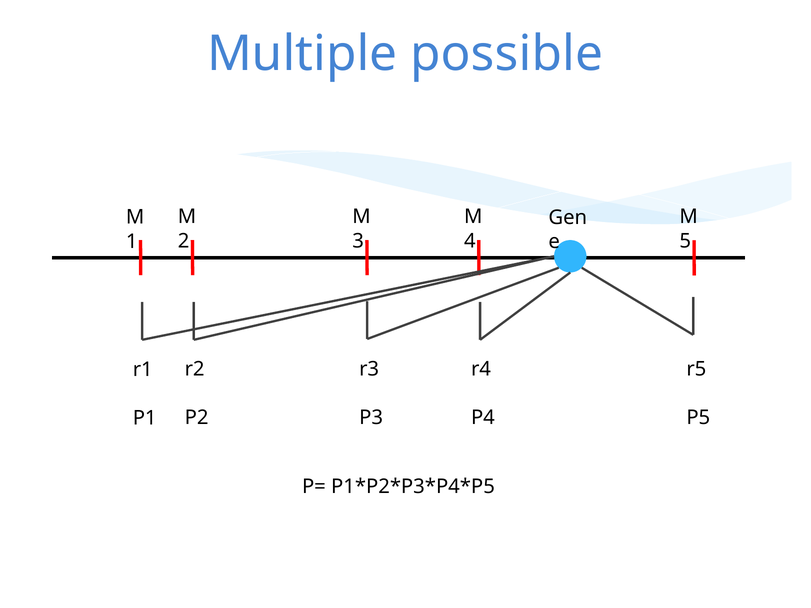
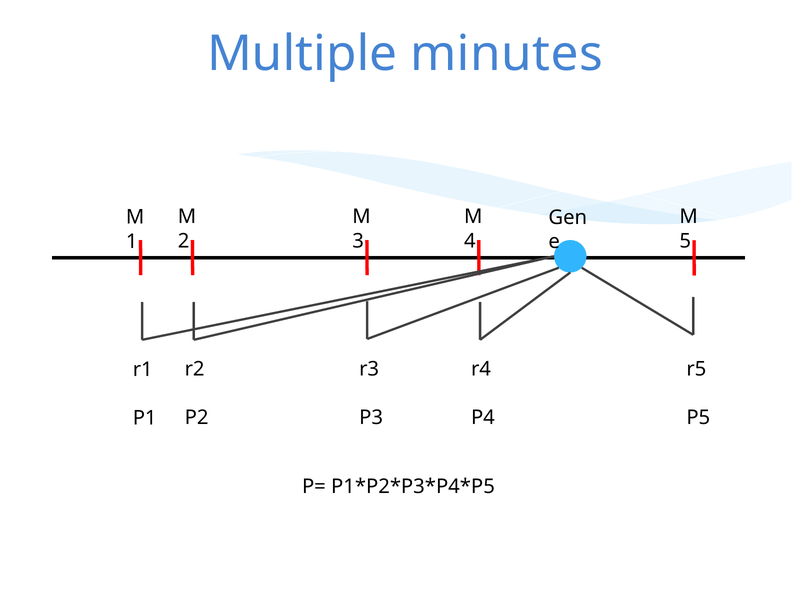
possible: possible -> minutes
